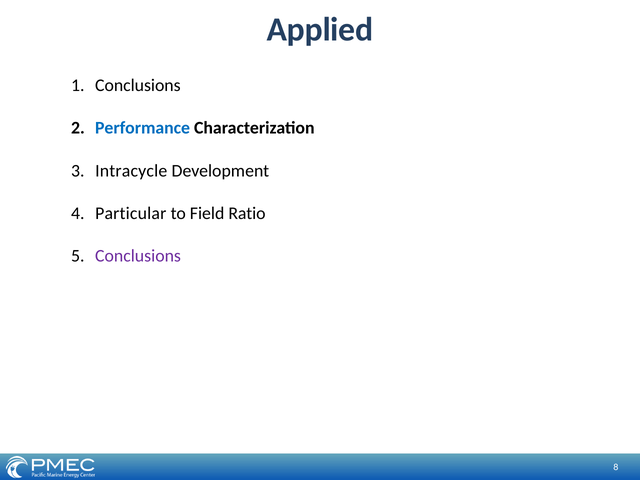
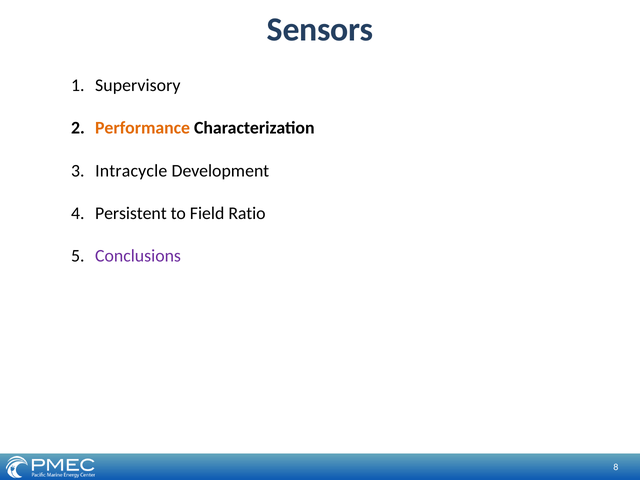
Applied: Applied -> Sensors
Conclusions at (138, 85): Conclusions -> Supervisory
Performance colour: blue -> orange
Particular: Particular -> Persistent
